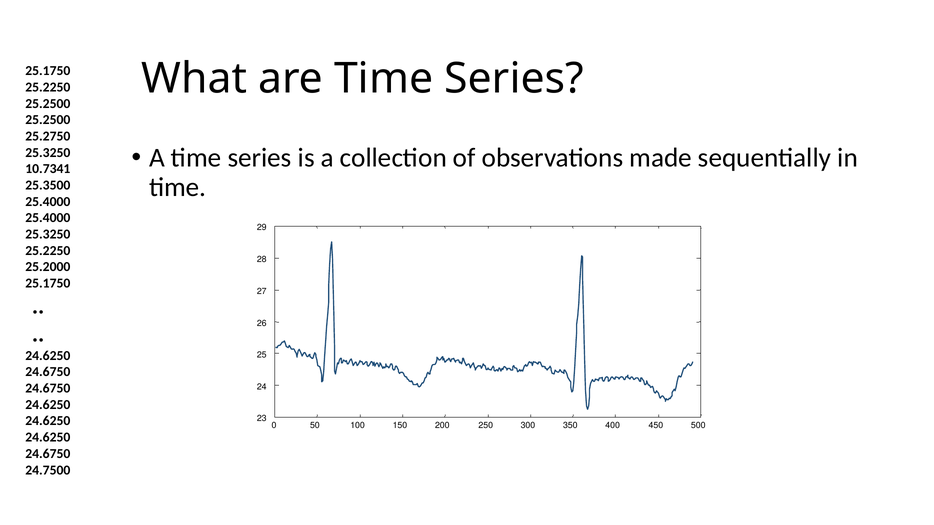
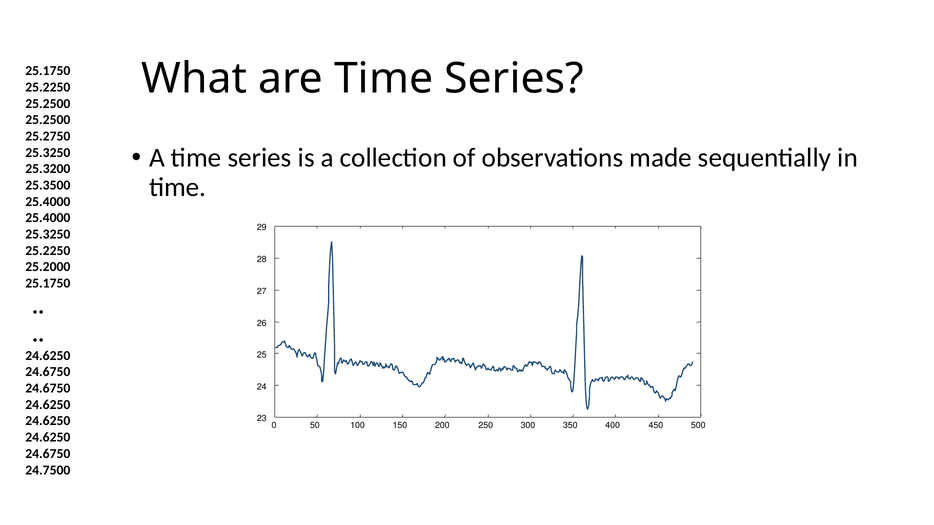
10.7341: 10.7341 -> 25.3200
